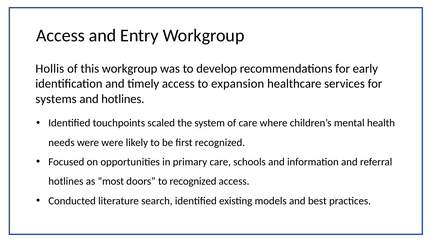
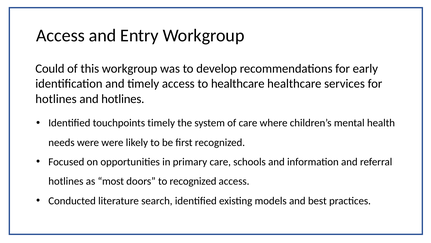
Hollis: Hollis -> Could
to expansion: expansion -> healthcare
systems at (56, 99): systems -> hotlines
touchpoints scaled: scaled -> timely
